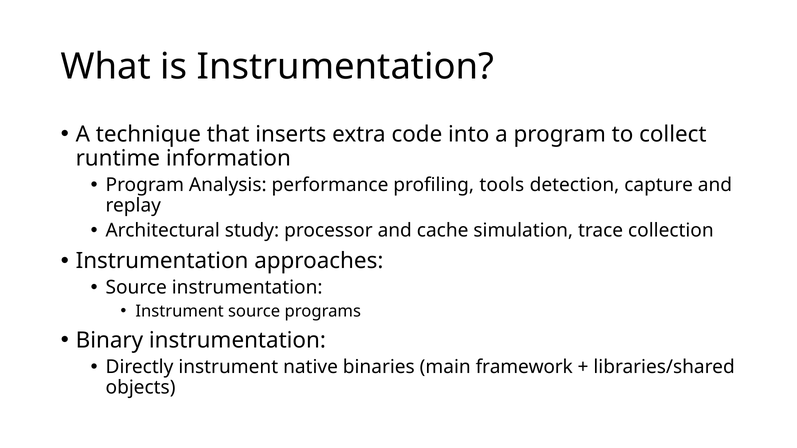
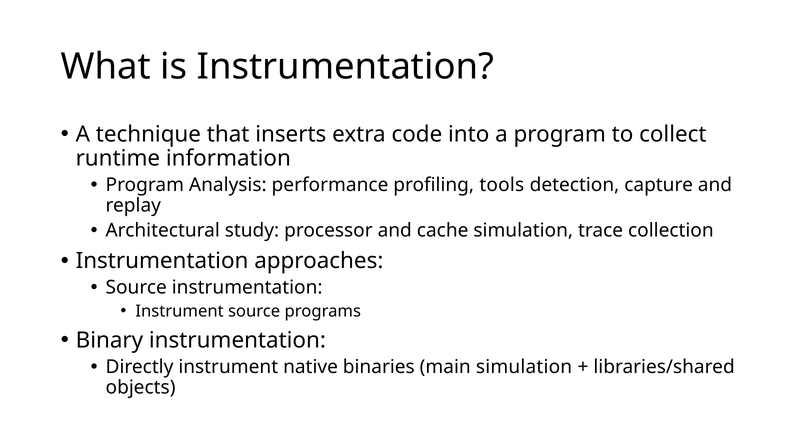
main framework: framework -> simulation
